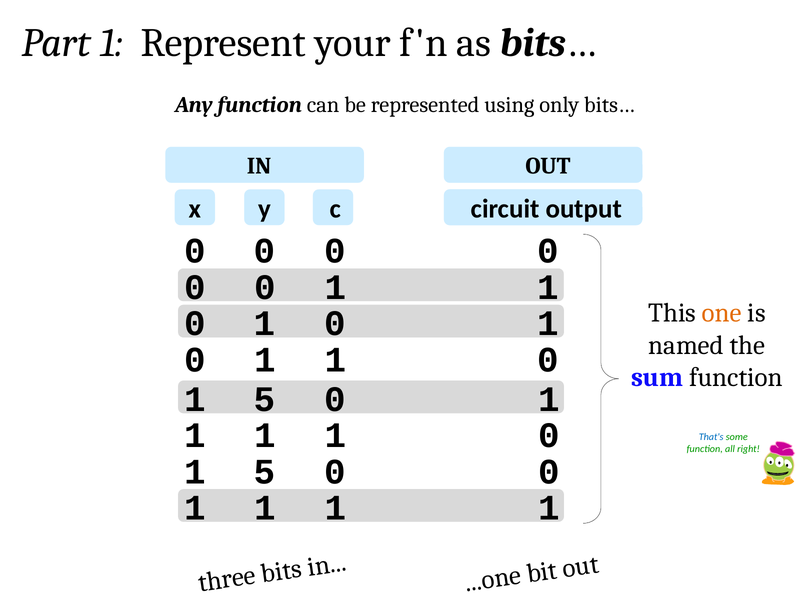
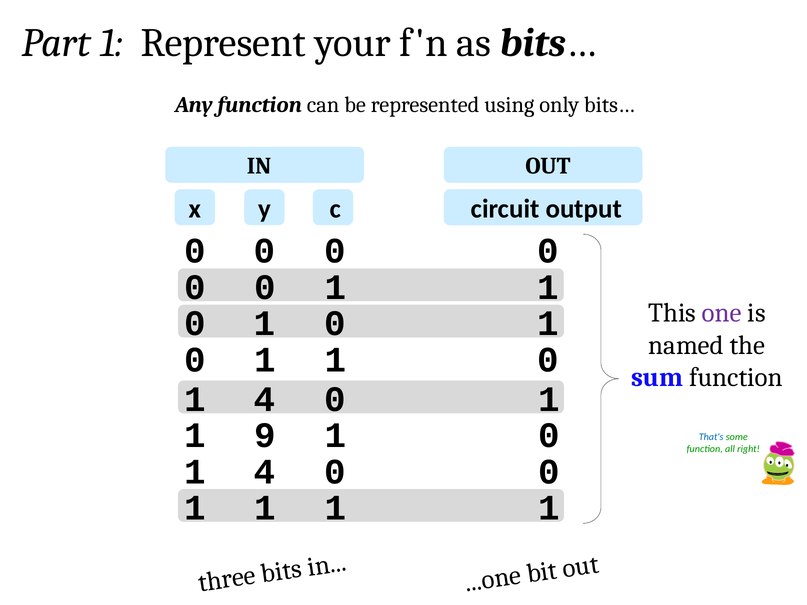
one colour: orange -> purple
5 at (265, 400): 5 -> 4
1 at (265, 436): 1 -> 9
5 at (265, 472): 5 -> 4
